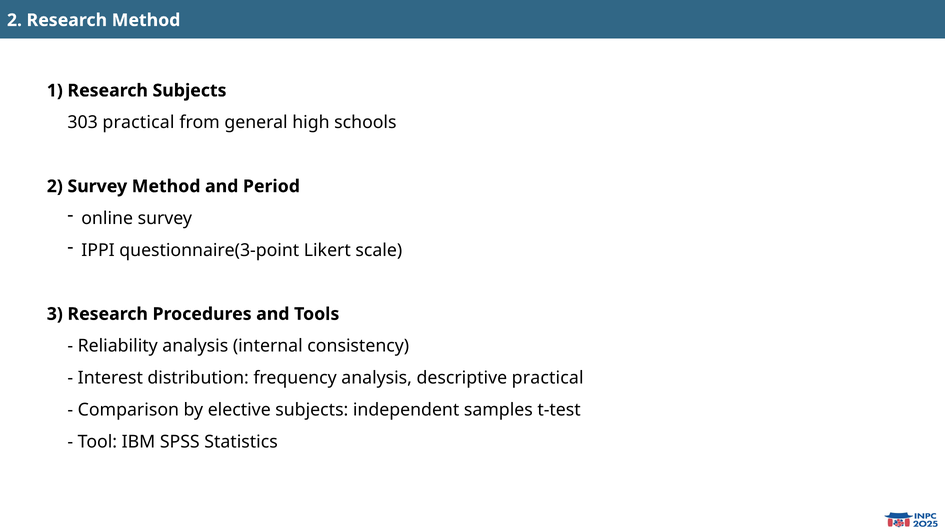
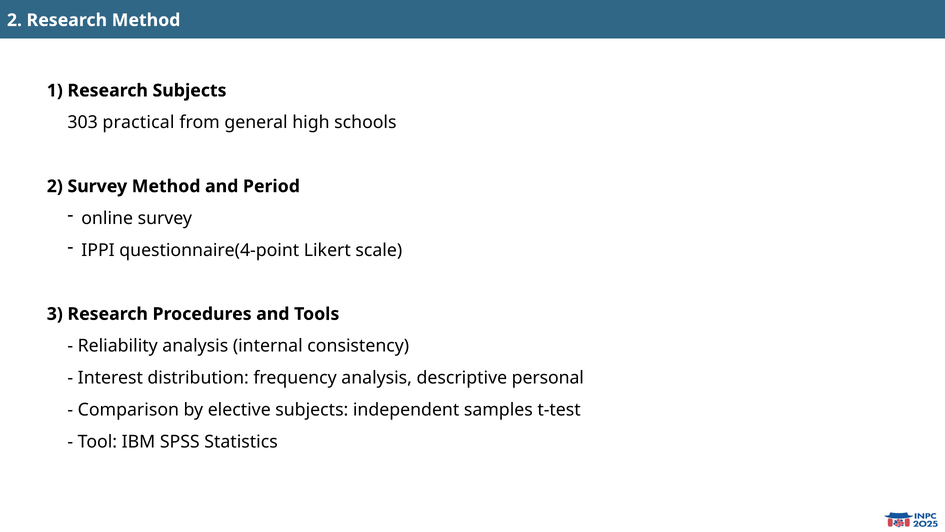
questionnaire(3-point: questionnaire(3-point -> questionnaire(4-point
descriptive practical: practical -> personal
